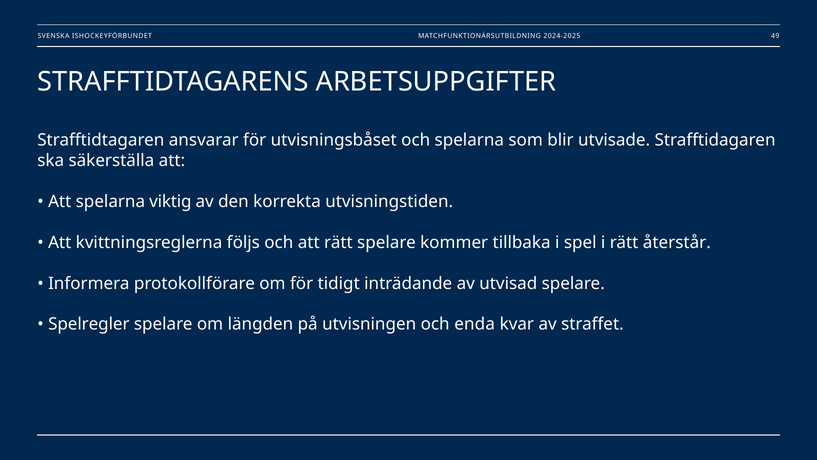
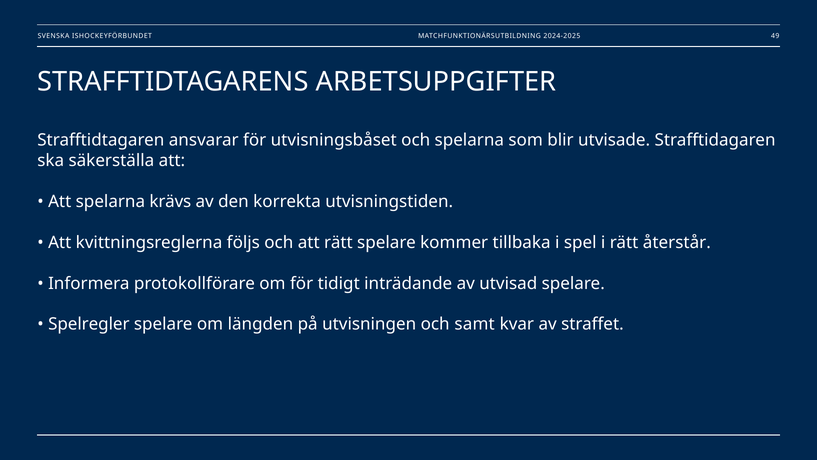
viktig: viktig -> krävs
enda: enda -> samt
